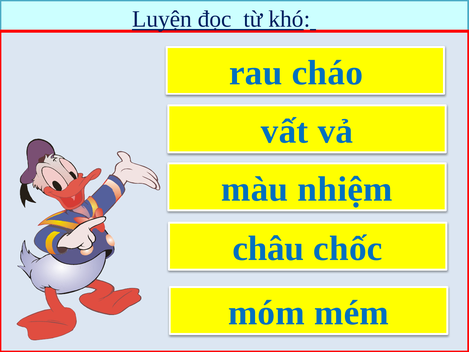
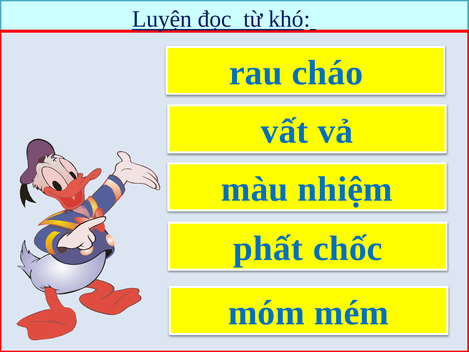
châu: châu -> phất
